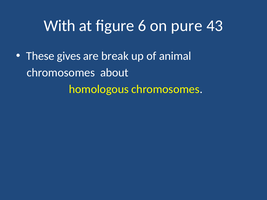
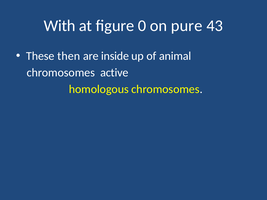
6: 6 -> 0
gives: gives -> then
break: break -> inside
about: about -> active
